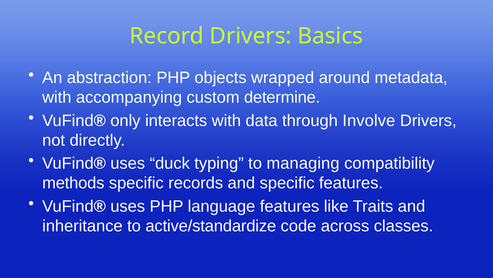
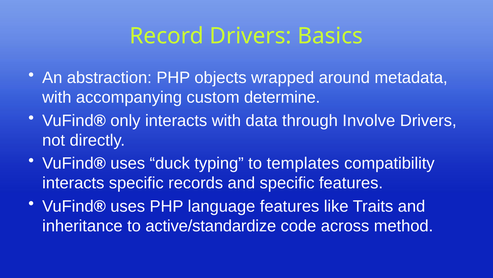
managing: managing -> templates
methods at (73, 183): methods -> interacts
classes: classes -> method
